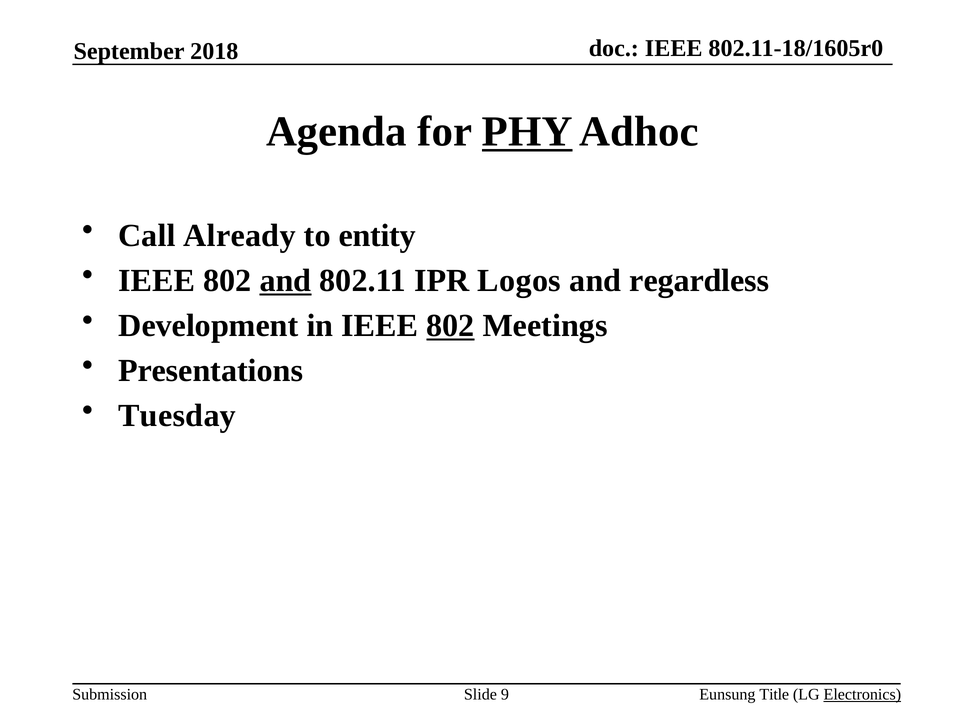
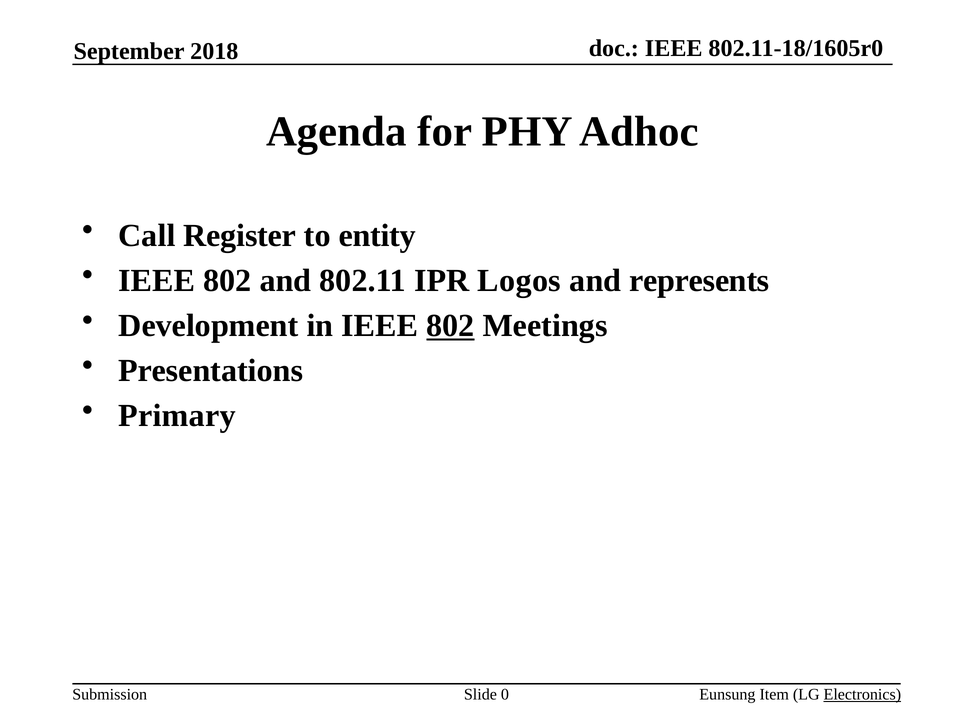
PHY underline: present -> none
Already: Already -> Register
and at (285, 281) underline: present -> none
regardless: regardless -> represents
Tuesday: Tuesday -> Primary
9: 9 -> 0
Title: Title -> Item
